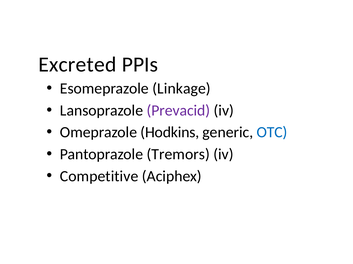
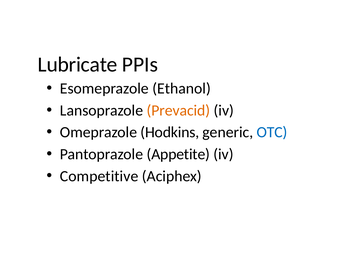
Excreted: Excreted -> Lubricate
Linkage: Linkage -> Ethanol
Prevacid colour: purple -> orange
Tremors: Tremors -> Appetite
